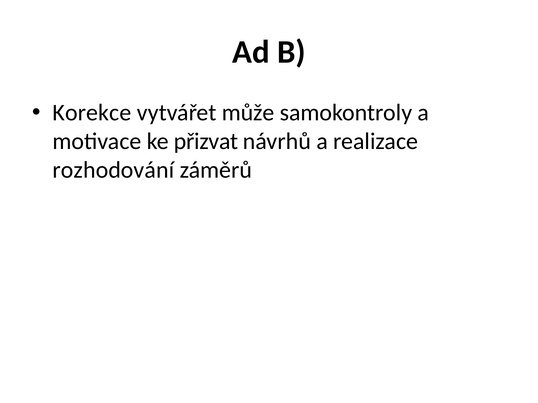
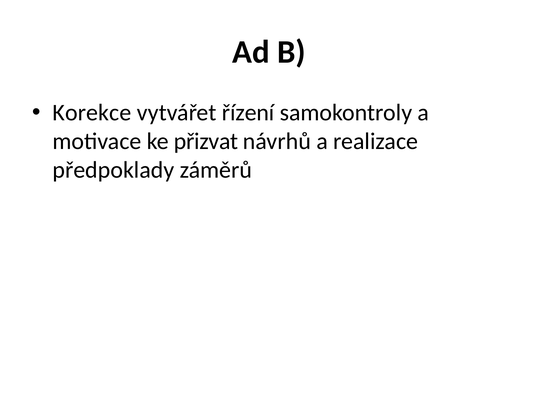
může: může -> řízení
rozhodování: rozhodování -> předpoklady
